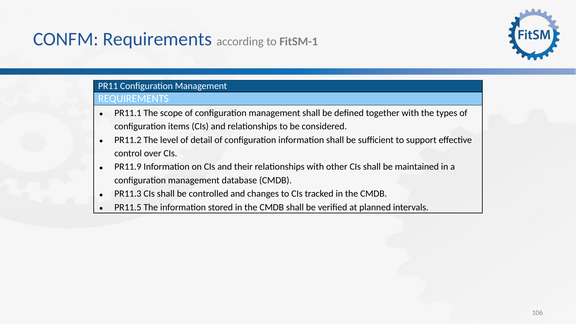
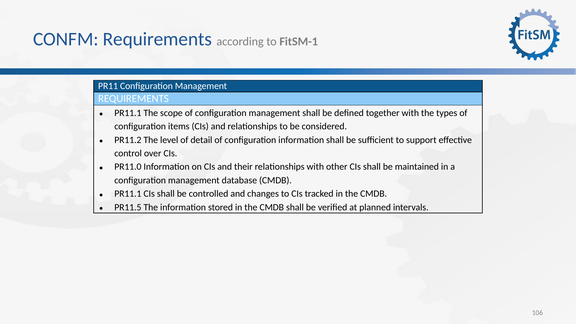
PR11.9: PR11.9 -> PR11.0
PR11.3 at (128, 194): PR11.3 -> PR11.1
